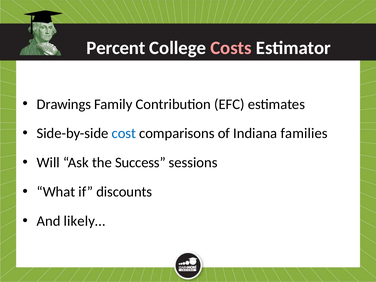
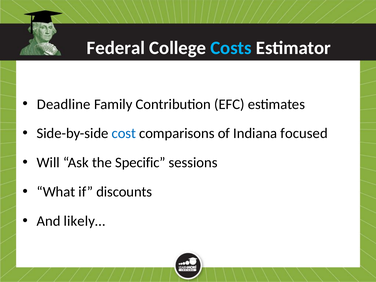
Percent: Percent -> Federal
Costs colour: pink -> light blue
Drawings: Drawings -> Deadline
families: families -> focused
Success: Success -> Specific
